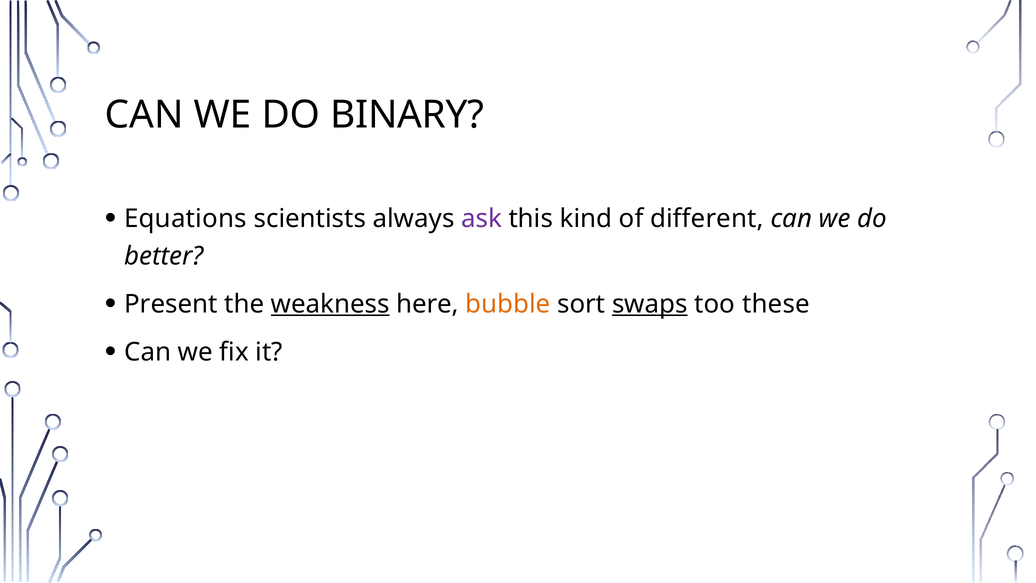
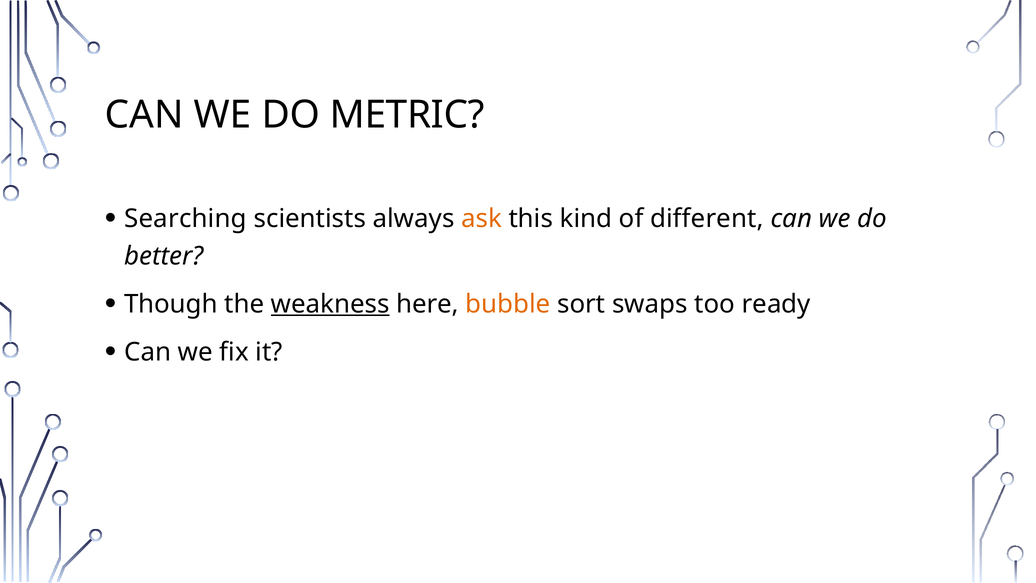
BINARY: BINARY -> METRIC
Equations: Equations -> Searching
ask colour: purple -> orange
Present: Present -> Though
swaps underline: present -> none
these: these -> ready
